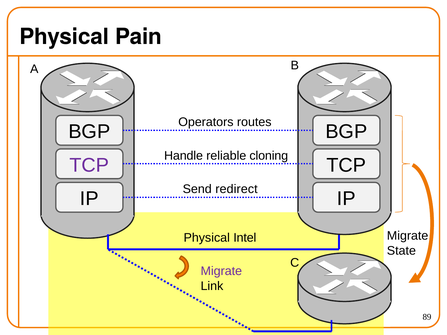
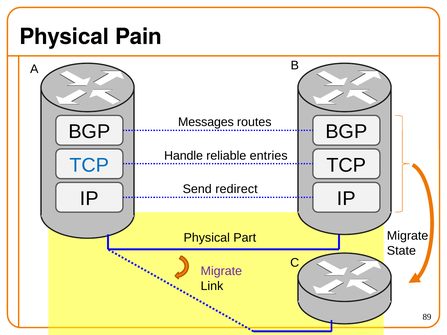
Operators: Operators -> Messages
cloning: cloning -> entries
TCP at (89, 165) colour: purple -> blue
Intel: Intel -> Part
